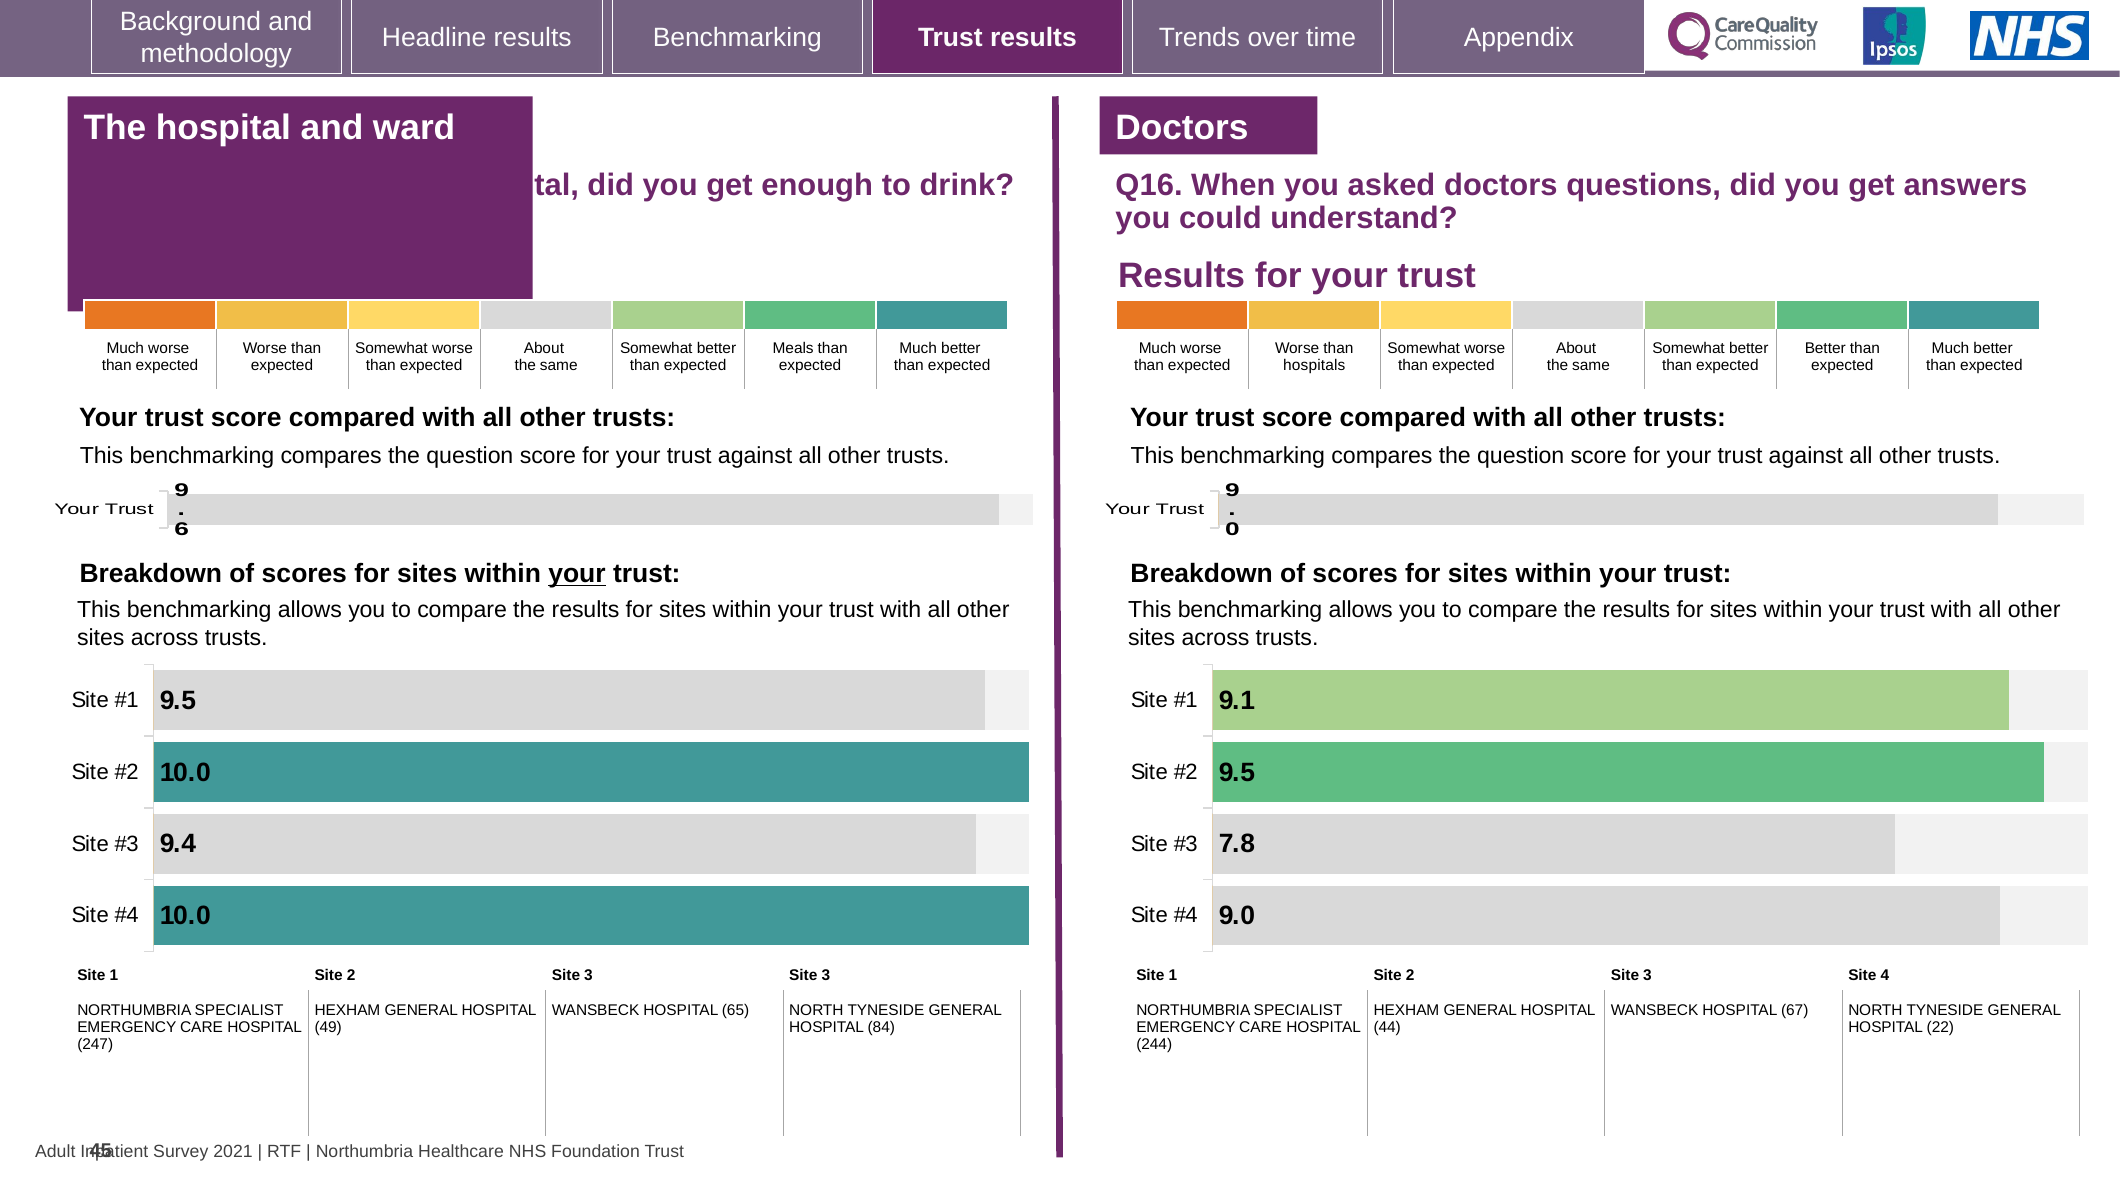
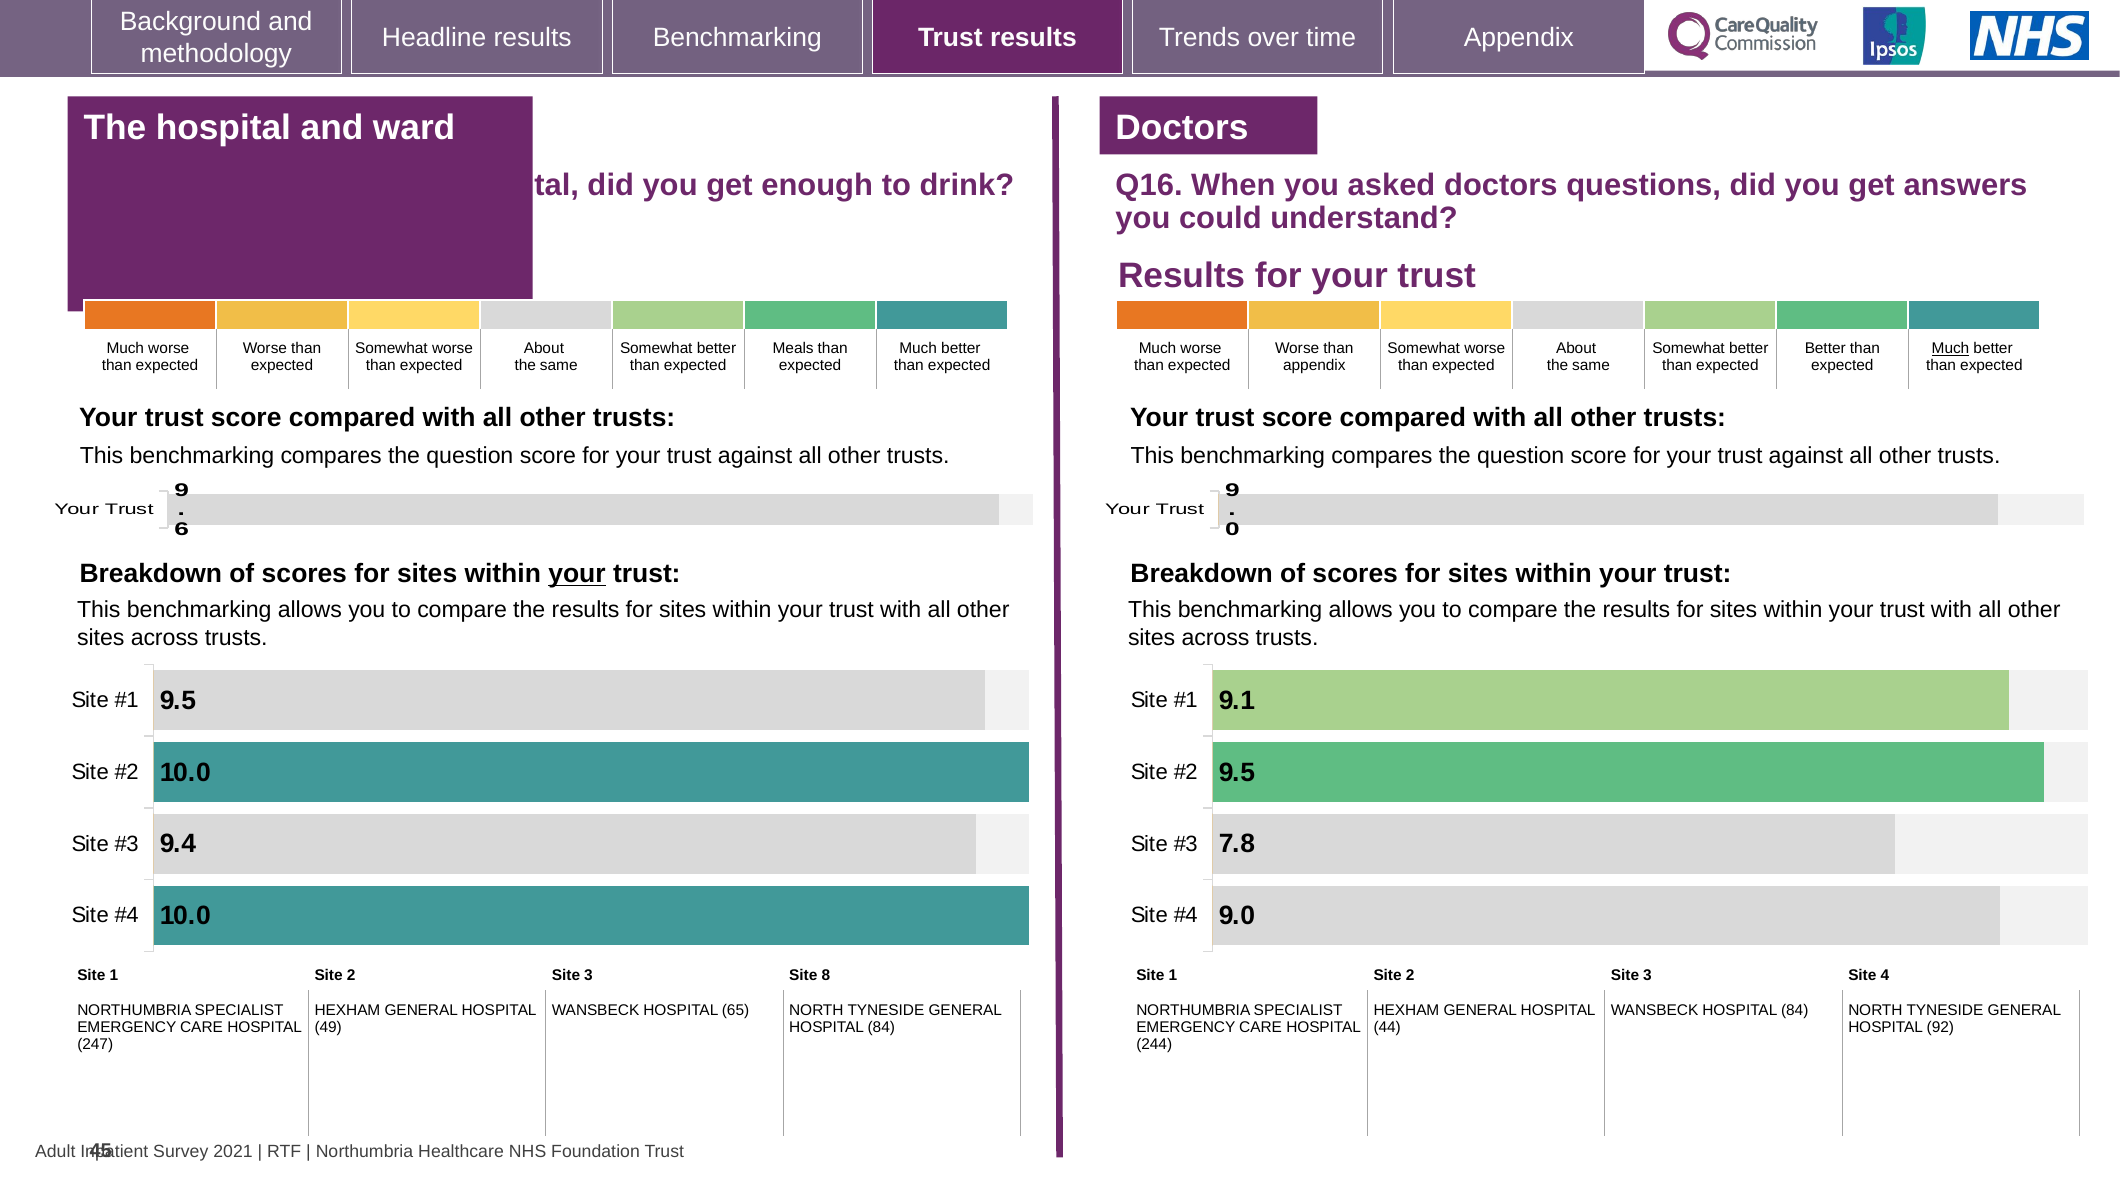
Much at (1950, 348) underline: none -> present
hospitals at (1314, 365): hospitals -> appendix
3 Site 3: 3 -> 8
WANSBECK HOSPITAL 67: 67 -> 84
22: 22 -> 92
